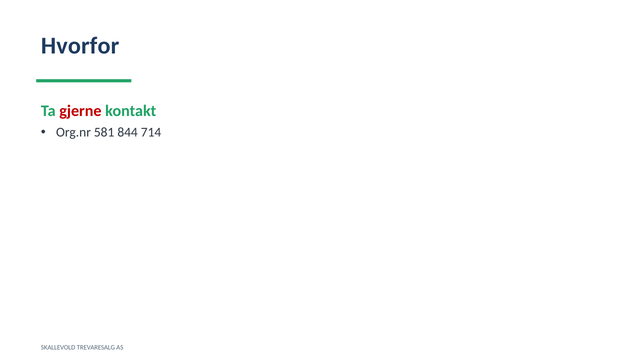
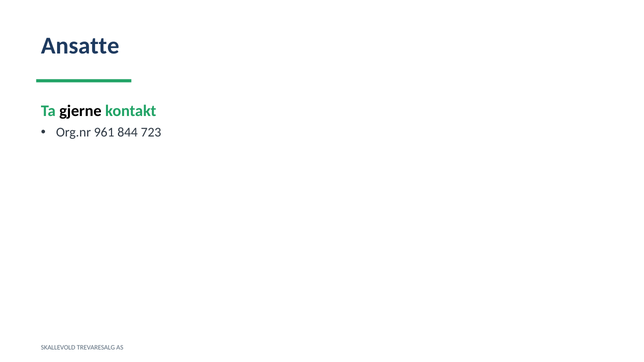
Hvorfor: Hvorfor -> Ansatte
gjerne colour: red -> black
581: 581 -> 961
714: 714 -> 723
